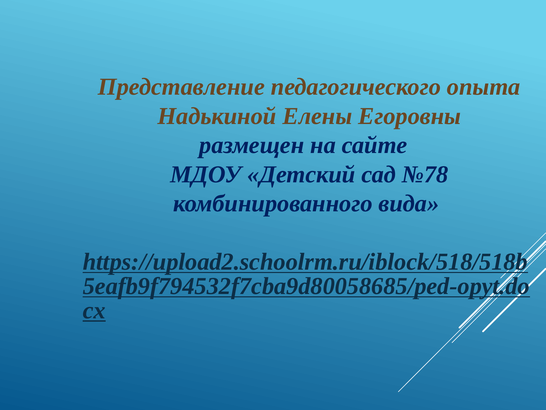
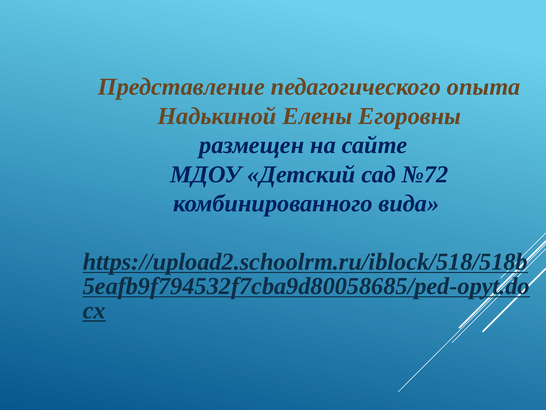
№78: №78 -> №72
